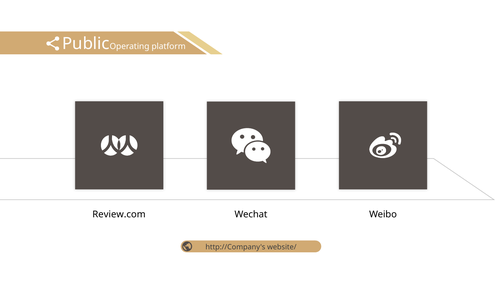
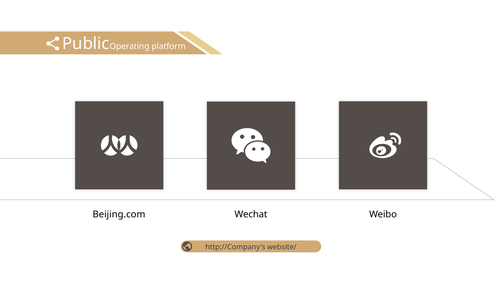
Review.com: Review.com -> Beijing.com
